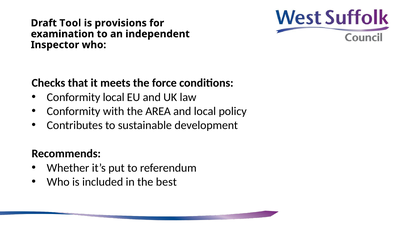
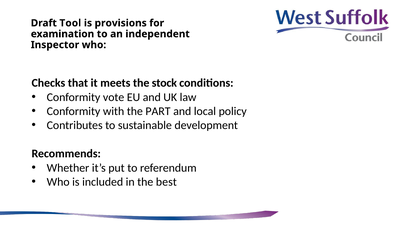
force: force -> stock
Conformity local: local -> vote
AREA: AREA -> PART
